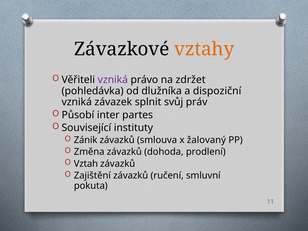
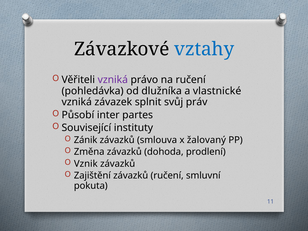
vztahy colour: orange -> blue
na zdržet: zdržet -> ručení
dispoziční: dispoziční -> vlastnické
Vztah: Vztah -> Vznik
